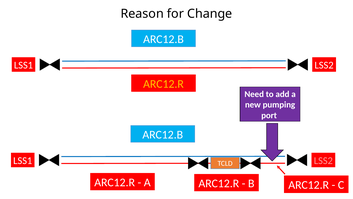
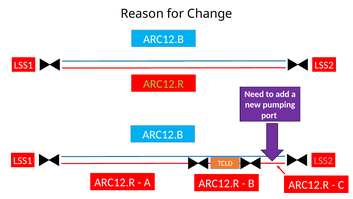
ARC12.R at (163, 84) colour: yellow -> light green
